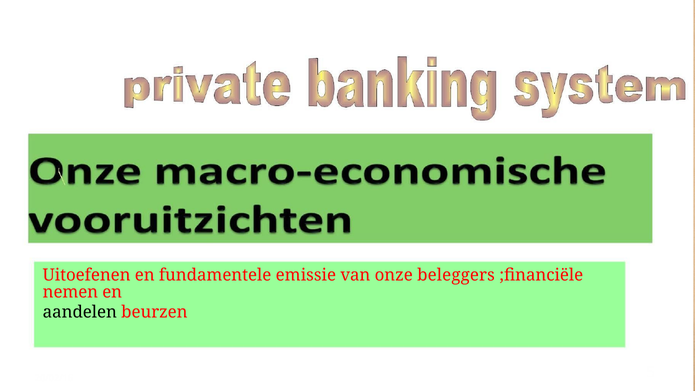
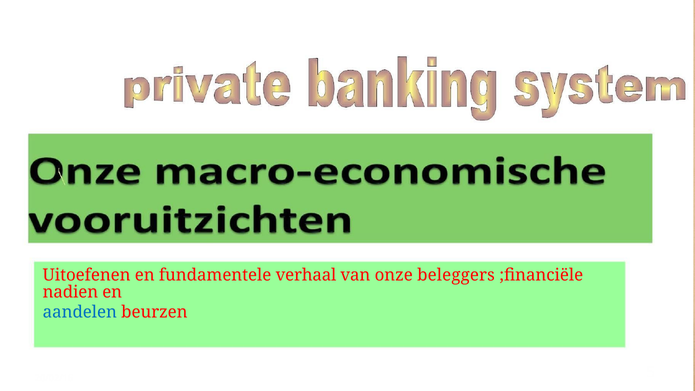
emissie: emissie -> verhaal
nemen: nemen -> nadien
aandelen colour: black -> blue
